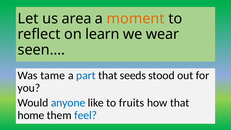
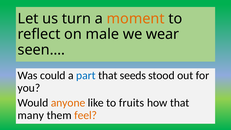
area: area -> turn
learn: learn -> male
tame: tame -> could
anyone colour: blue -> orange
home: home -> many
feel colour: blue -> orange
